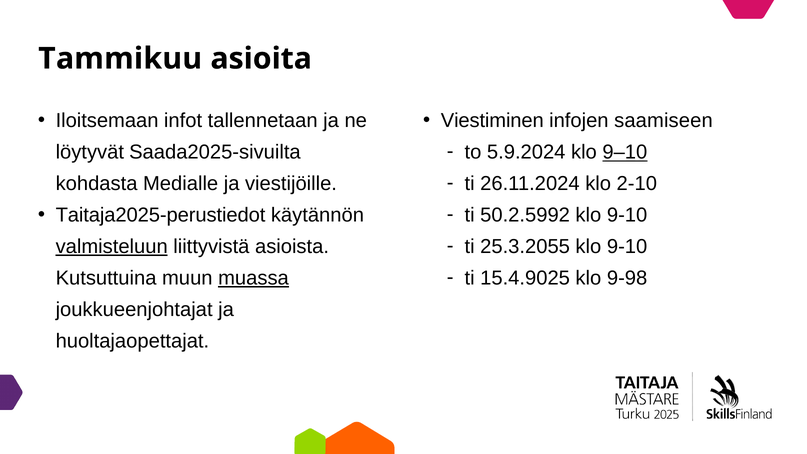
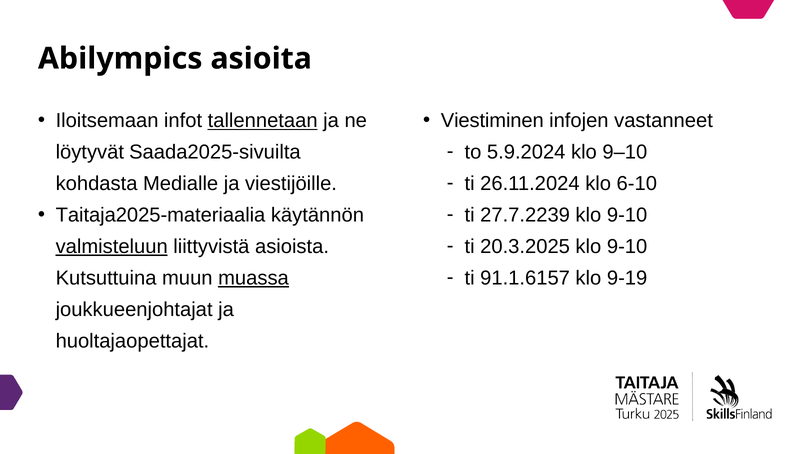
Tammikuu: Tammikuu -> Abilympics
tallennetaan underline: none -> present
saamiseen: saamiseen -> vastanneet
9–10 underline: present -> none
2-10: 2-10 -> 6-10
Taitaja2025-perustiedot: Taitaja2025-perustiedot -> Taitaja2025-materiaalia
50.2.5992: 50.2.5992 -> 27.7.2239
25.3.2055: 25.3.2055 -> 20.3.2025
15.4.9025: 15.4.9025 -> 91.1.6157
9-98: 9-98 -> 9-19
